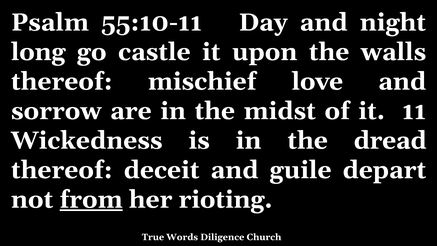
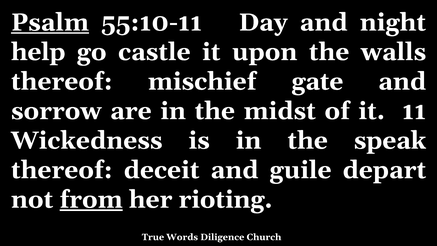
Psalm underline: none -> present
long: long -> help
love: love -> gate
dread: dread -> speak
